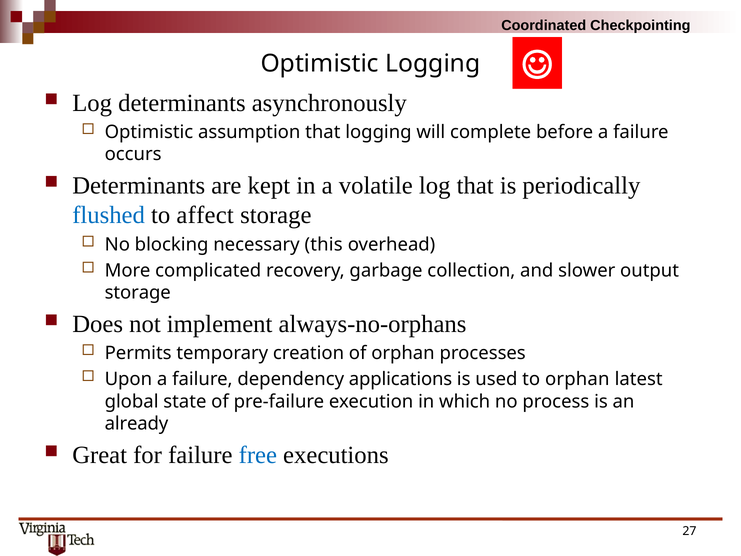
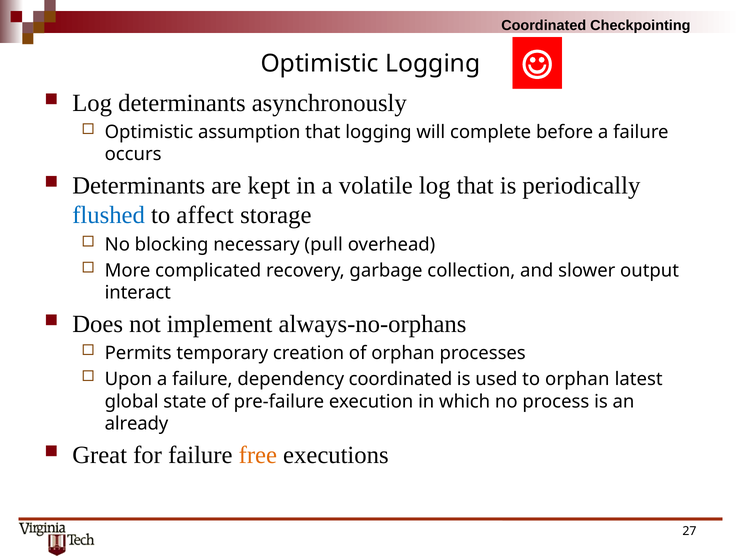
this: this -> pull
storage at (138, 293): storage -> interact
dependency applications: applications -> coordinated
free colour: blue -> orange
